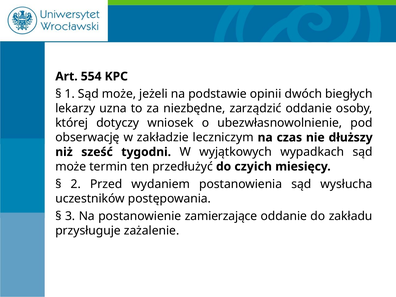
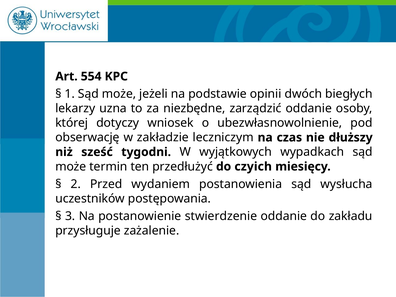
zamierzające: zamierzające -> stwierdzenie
